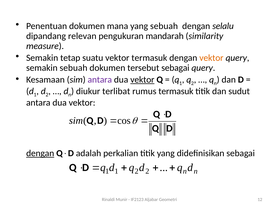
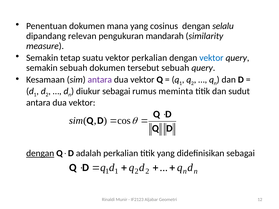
yang sebuah: sebuah -> cosinus
vektor termasuk: termasuk -> perkalian
vektor at (211, 58) colour: orange -> blue
tersebut sebagai: sebagai -> sebuah
vektor at (142, 80) underline: present -> none
diukur terlibat: terlibat -> sebagai
rumus termasuk: termasuk -> meminta
